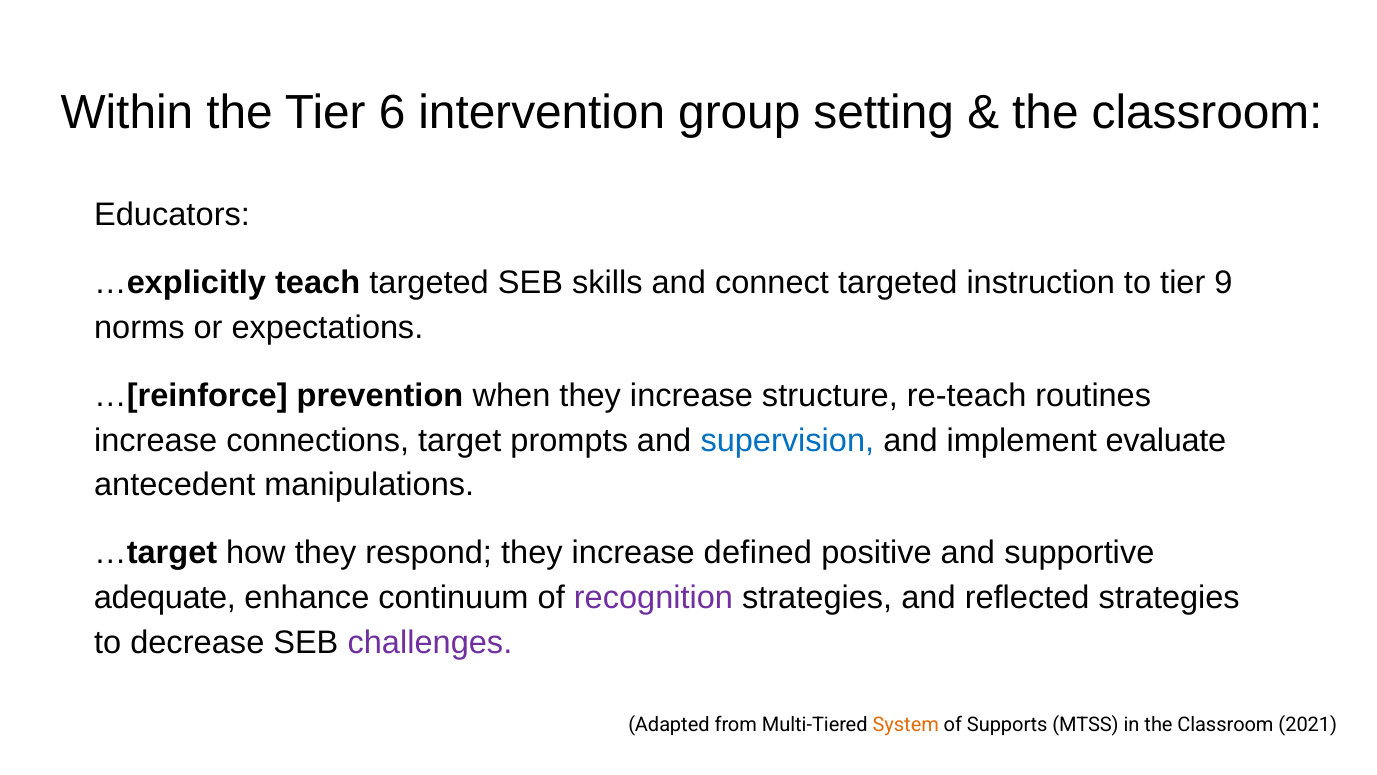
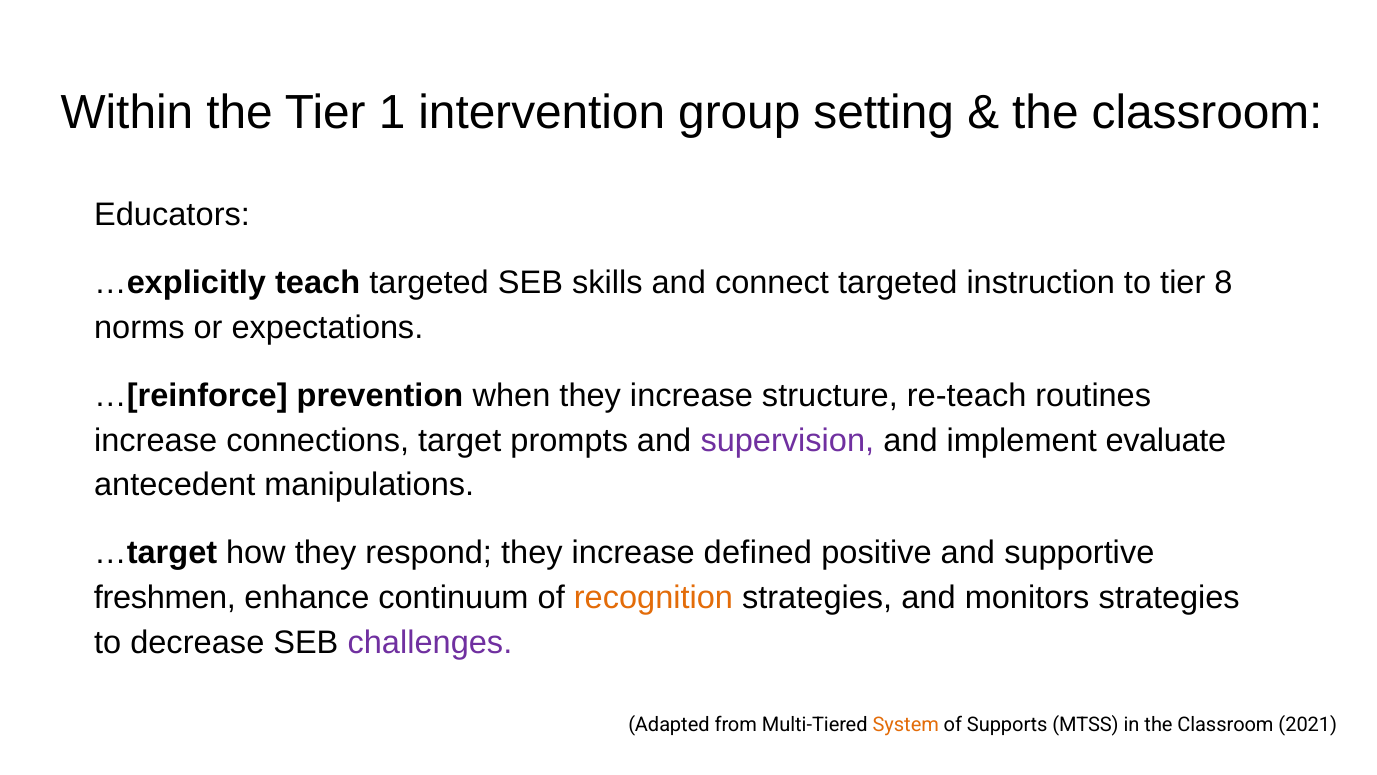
6: 6 -> 1
9: 9 -> 8
supervision colour: blue -> purple
adequate: adequate -> freshmen
recognition colour: purple -> orange
reflected: reflected -> monitors
